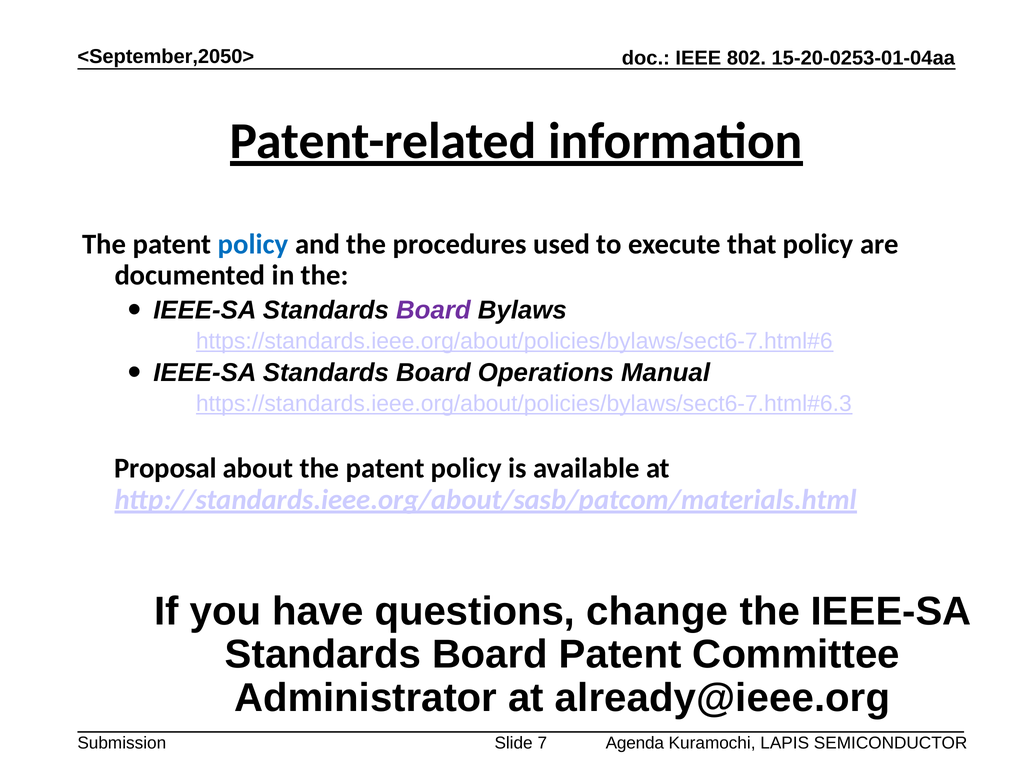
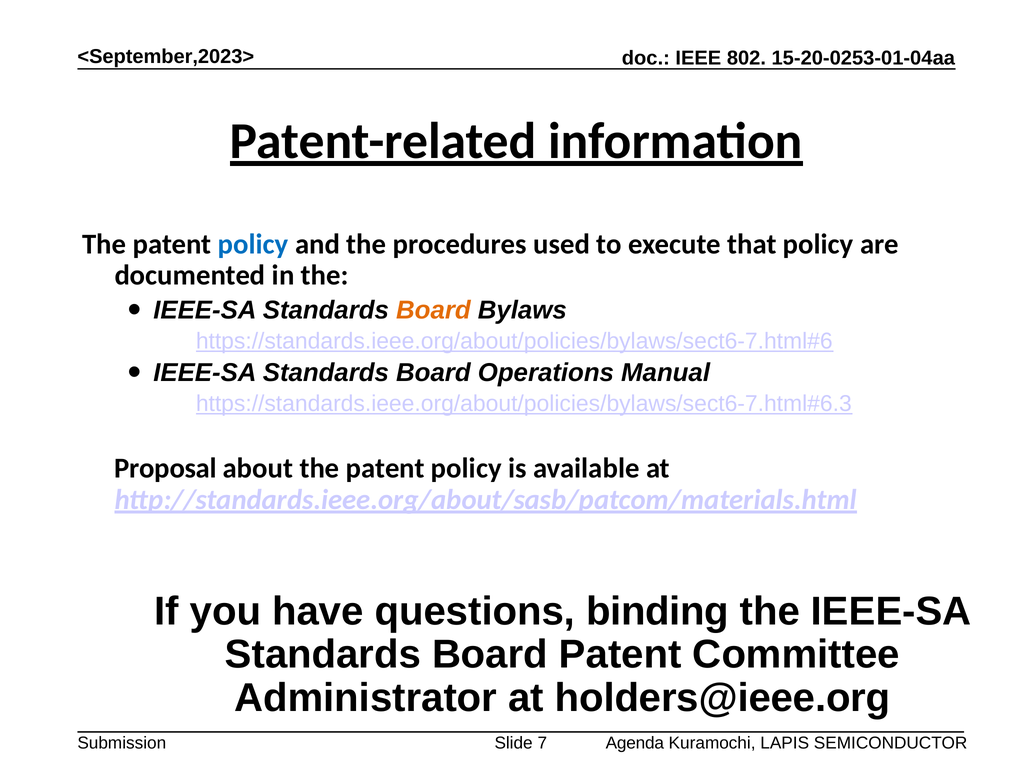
<September,2050>: <September,2050> -> <September,2023>
Board at (433, 310) colour: purple -> orange
change: change -> binding
already@ieee.org: already@ieee.org -> holders@ieee.org
